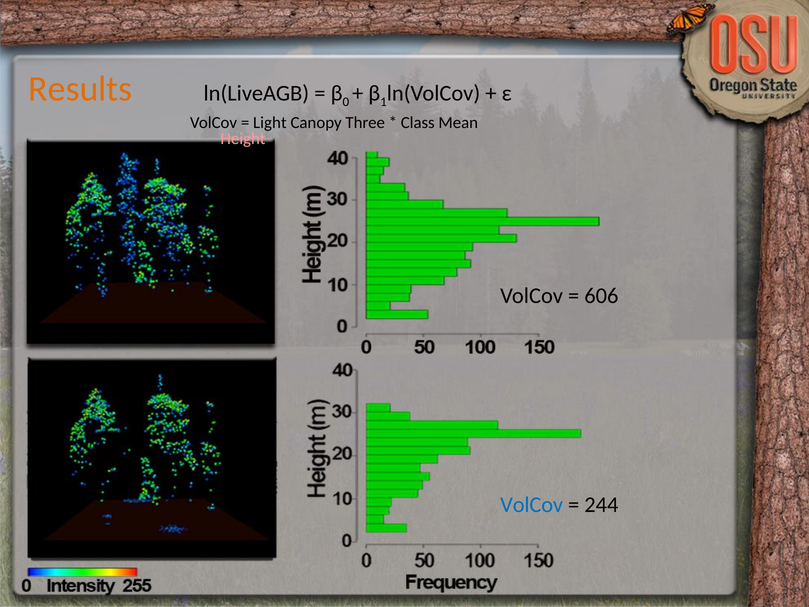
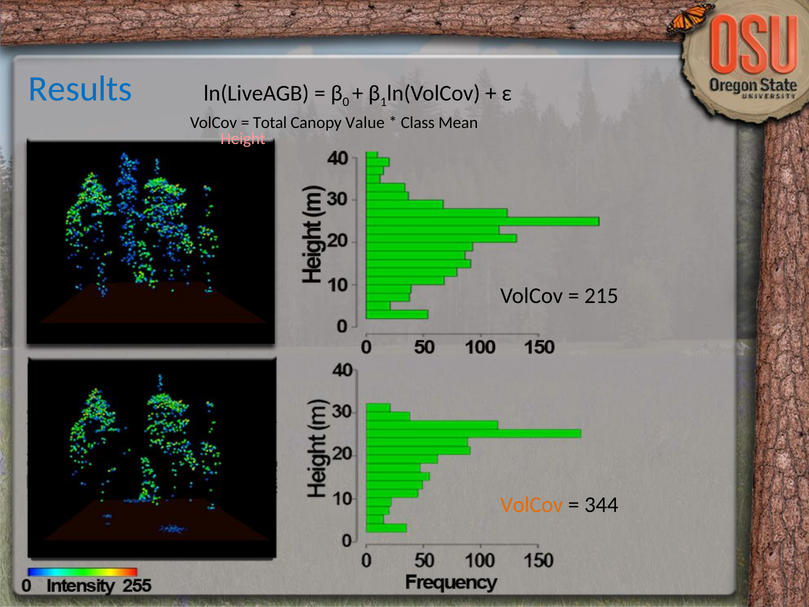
Results colour: orange -> blue
Light: Light -> Total
Three: Three -> Value
606: 606 -> 215
VolCov at (532, 505) colour: blue -> orange
244: 244 -> 344
